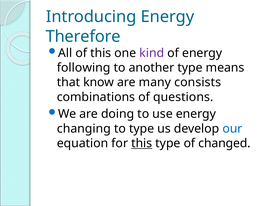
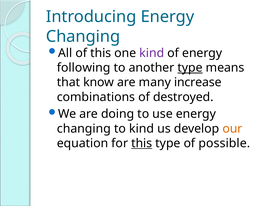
Therefore at (83, 36): Therefore -> Changing
type at (190, 68) underline: none -> present
consists: consists -> increase
questions: questions -> destroyed
to type: type -> kind
our colour: blue -> orange
changed: changed -> possible
